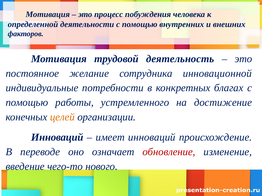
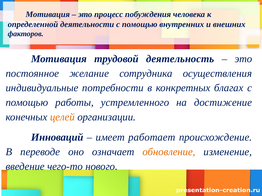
инновационной: инновационной -> осуществления
имеет инноваций: инноваций -> работает
обновление colour: red -> orange
